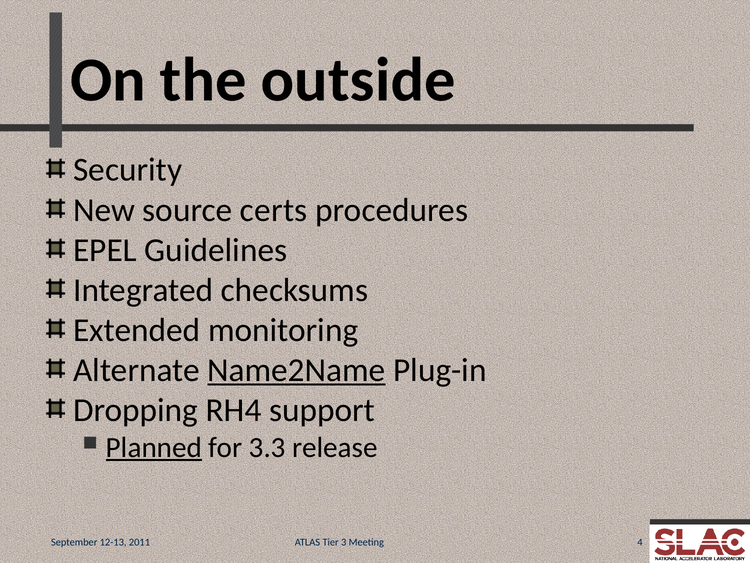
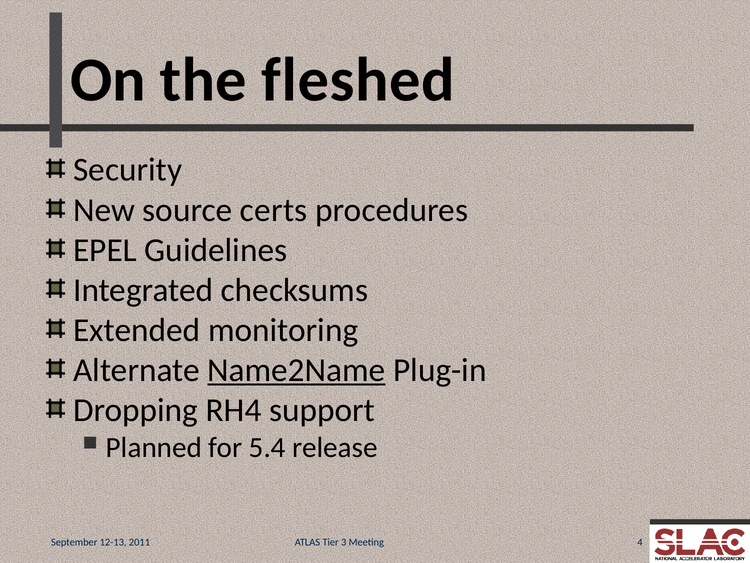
outside: outside -> fleshed
Planned underline: present -> none
3.3: 3.3 -> 5.4
